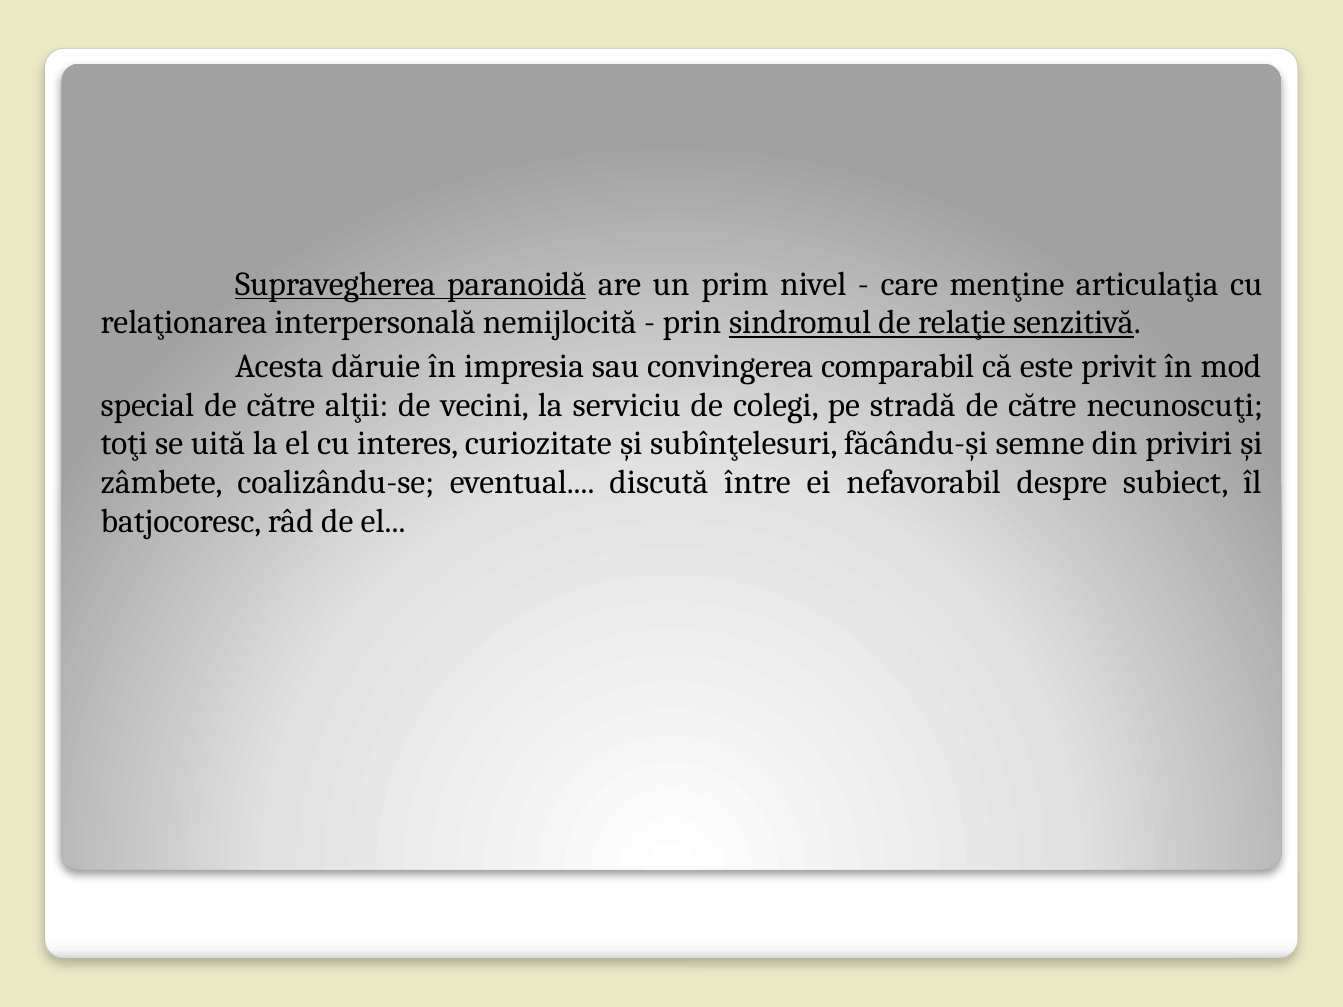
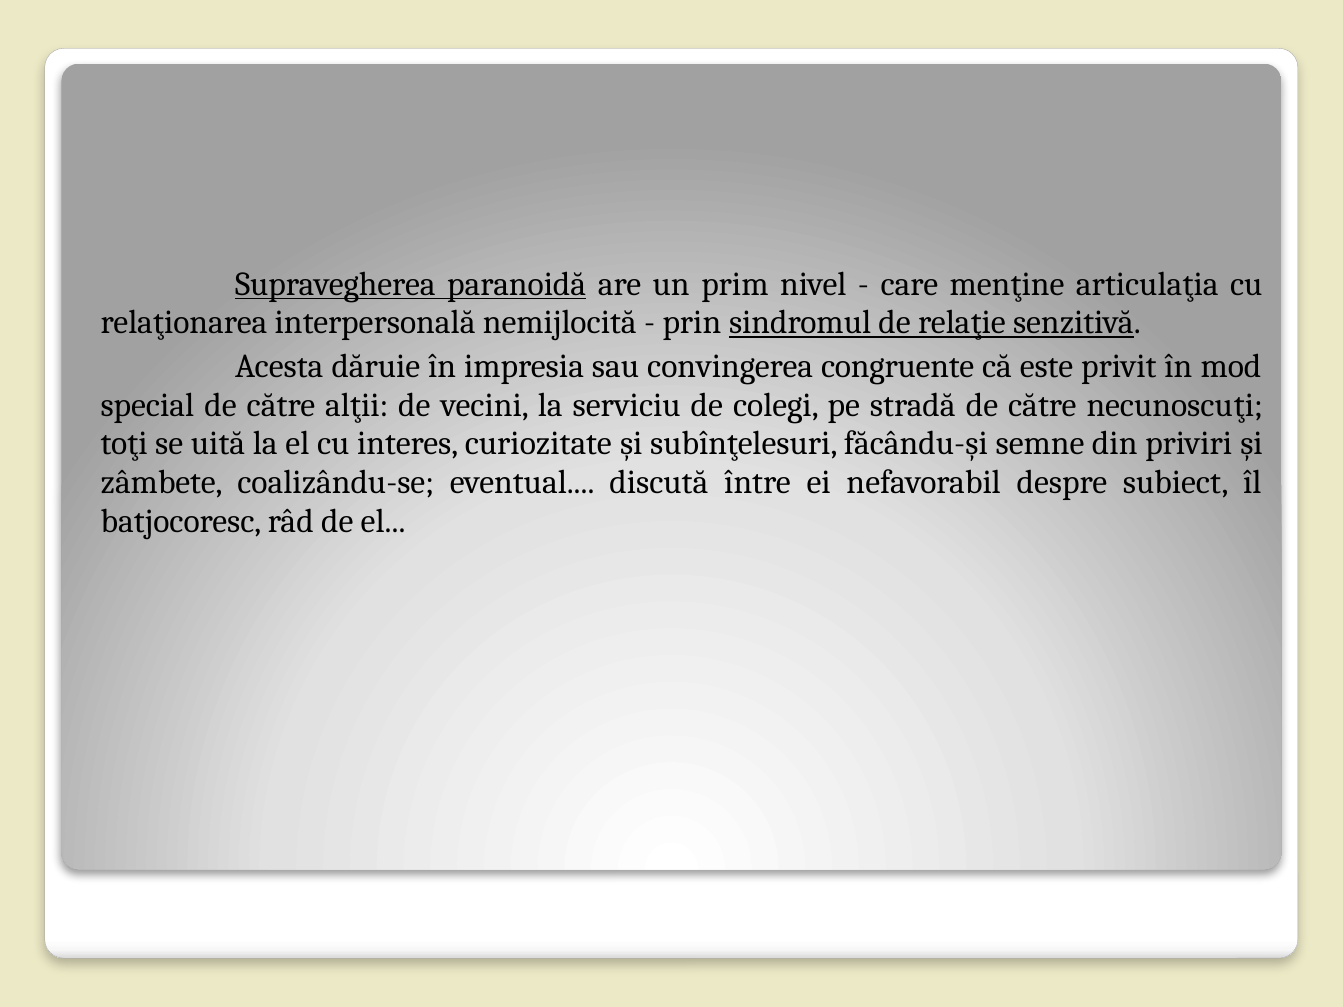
comparabil: comparabil -> congruente
